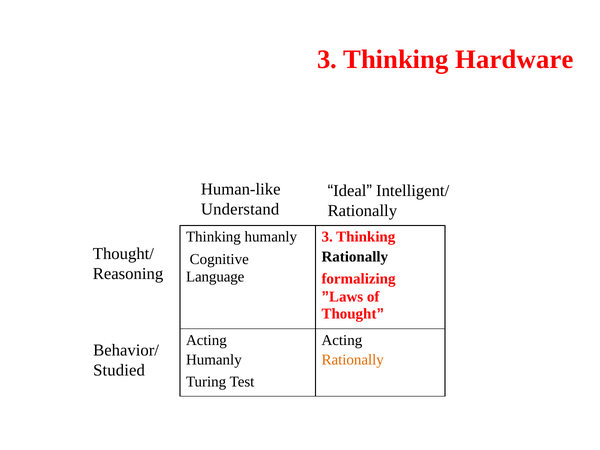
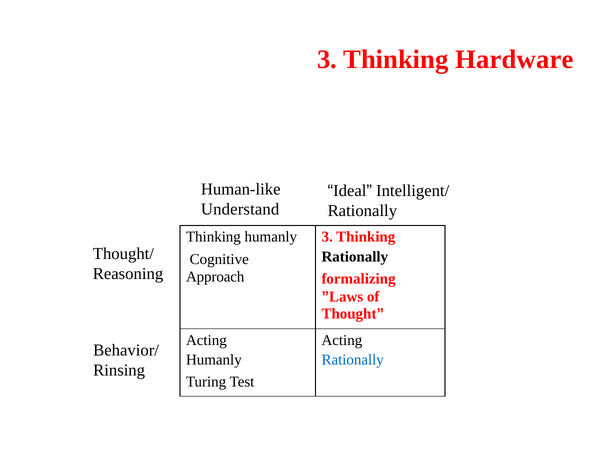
Language: Language -> Approach
Rationally at (353, 360) colour: orange -> blue
Studied: Studied -> Rinsing
